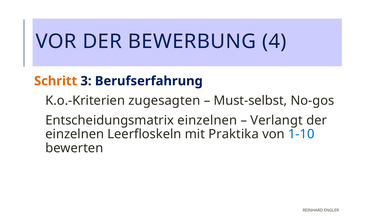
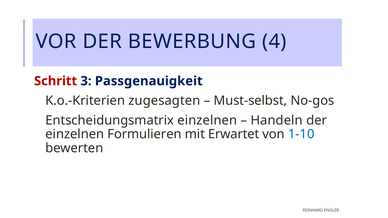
Schritt colour: orange -> red
Berufserfahrung: Berufserfahrung -> Passgenauigkeit
Verlangt: Verlangt -> Handeln
Leerfloskeln: Leerfloskeln -> Formulieren
Praktika: Praktika -> Erwartet
